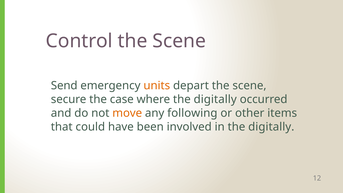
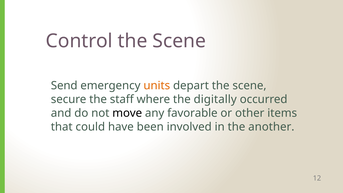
case: case -> staff
move colour: orange -> black
following: following -> favorable
in the digitally: digitally -> another
